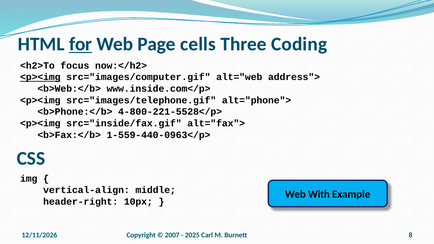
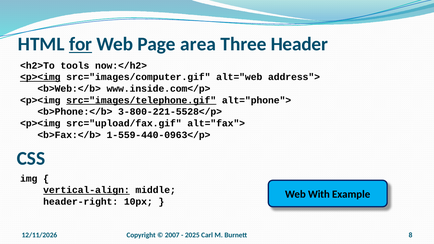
cells: cells -> area
Coding: Coding -> Header
focus: focus -> tools
src="images/telephone.gif underline: none -> present
4-800-221-5528</p>: 4-800-221-5528</p> -> 3-800-221-5528</p>
src="inside/fax.gif: src="inside/fax.gif -> src="upload/fax.gif
vertical-align underline: none -> present
